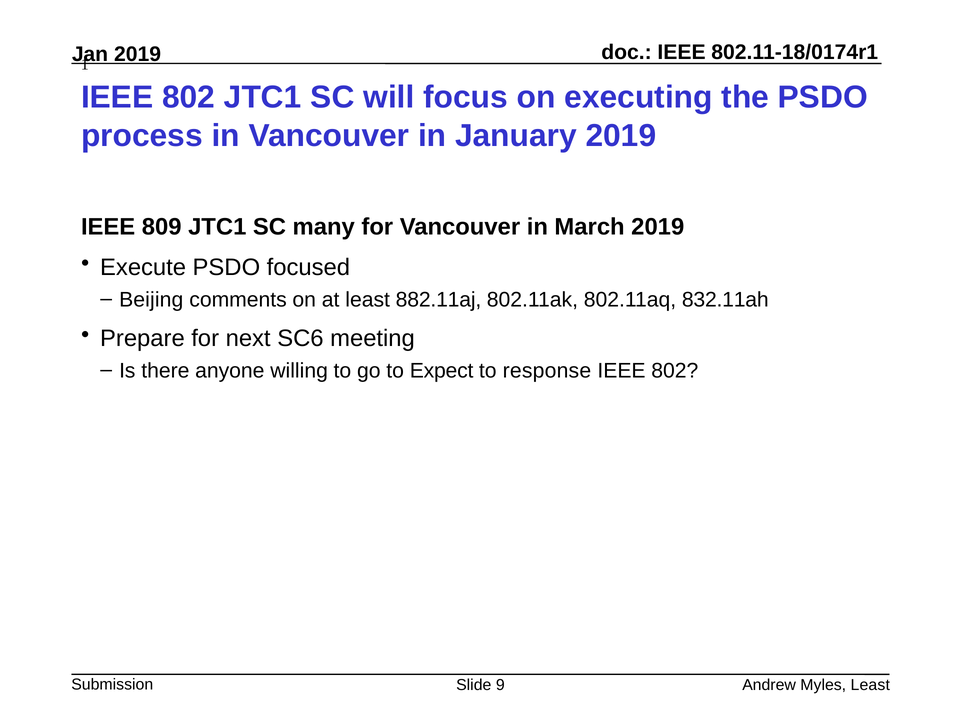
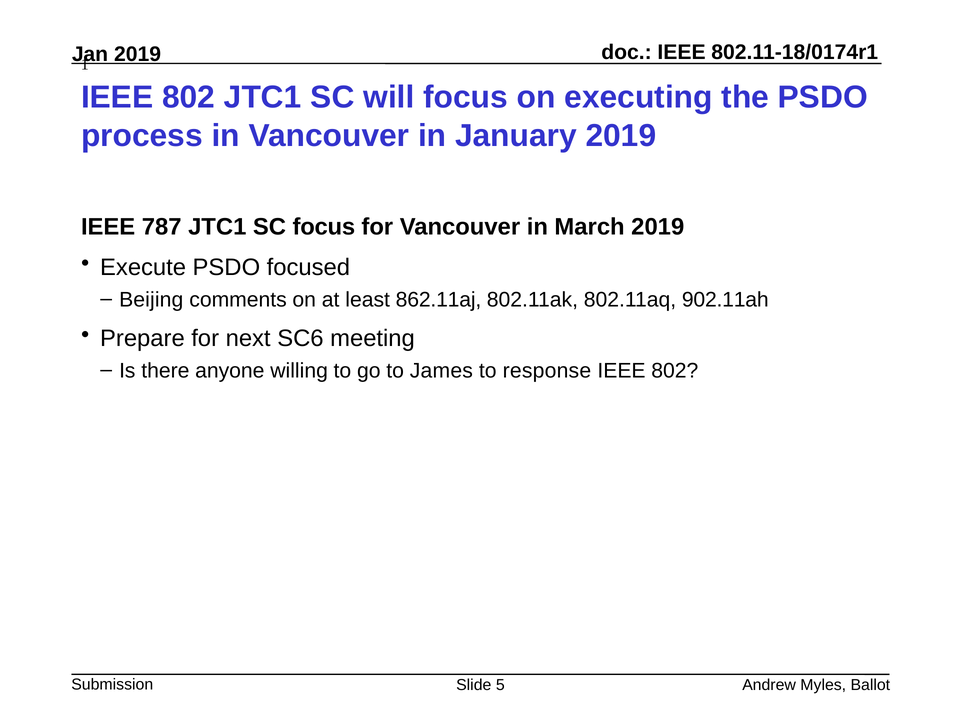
809: 809 -> 787
SC many: many -> focus
882.11aj: 882.11aj -> 862.11aj
832.11ah: 832.11ah -> 902.11ah
Expect: Expect -> James
9: 9 -> 5
Myles Least: Least -> Ballot
